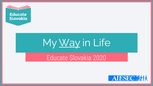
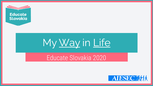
Life underline: none -> present
